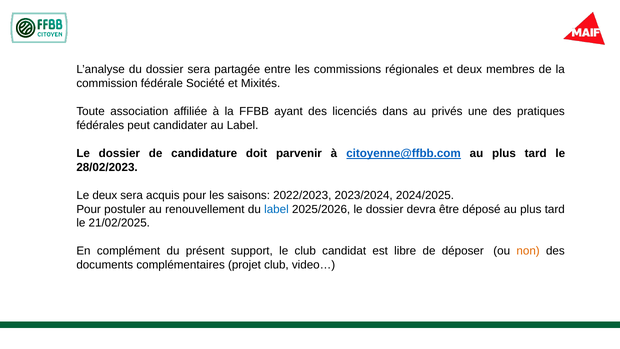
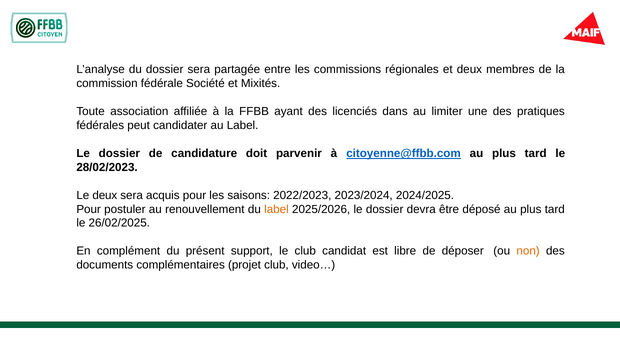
privés: privés -> limiter
label at (276, 209) colour: blue -> orange
21/02/2025: 21/02/2025 -> 26/02/2025
